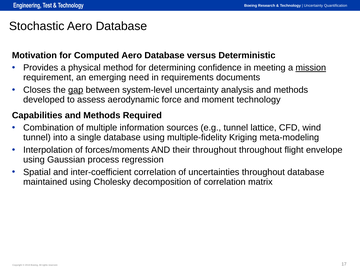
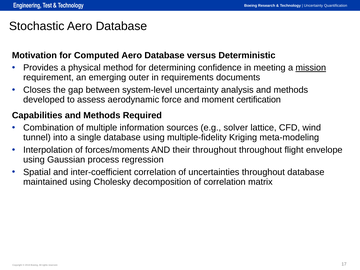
need: need -> outer
gap underline: present -> none
moment technology: technology -> certification
e.g tunnel: tunnel -> solver
